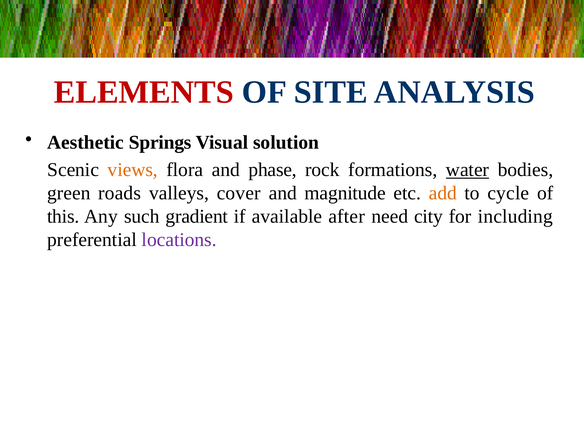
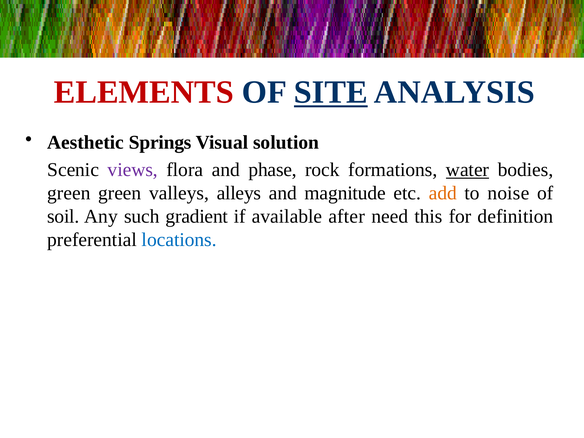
SITE underline: none -> present
views colour: orange -> purple
green roads: roads -> green
cover: cover -> alleys
cycle: cycle -> noise
this: this -> soil
city: city -> this
including: including -> definition
locations colour: purple -> blue
